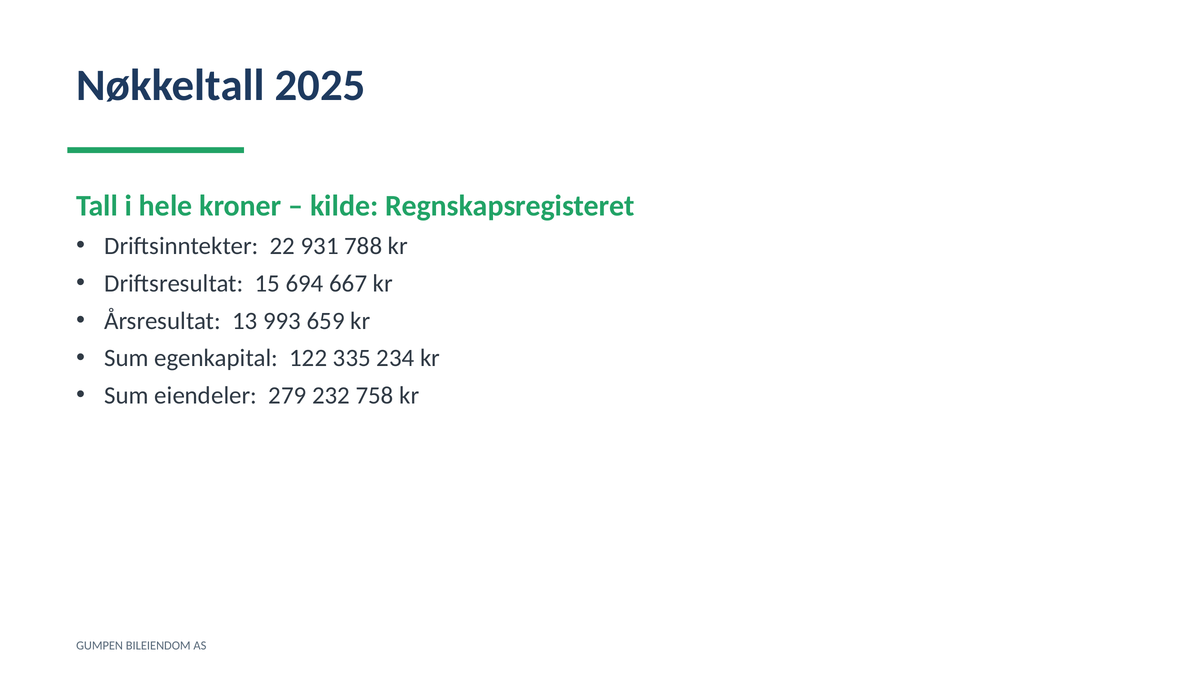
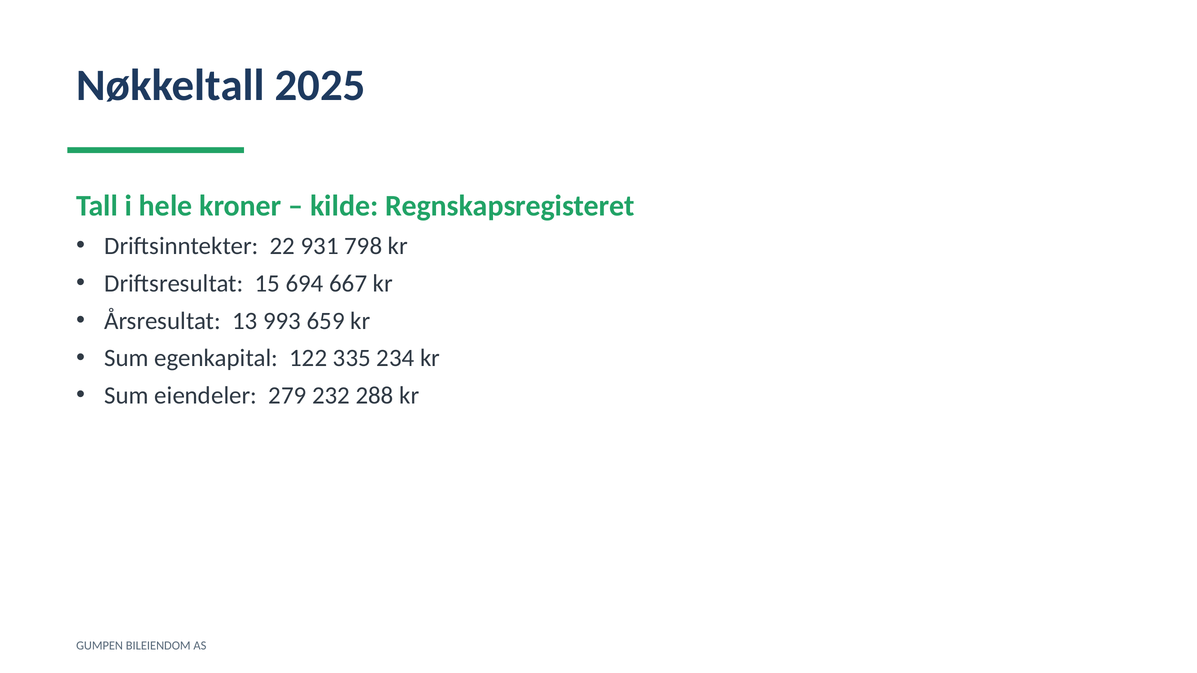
788: 788 -> 798
758: 758 -> 288
